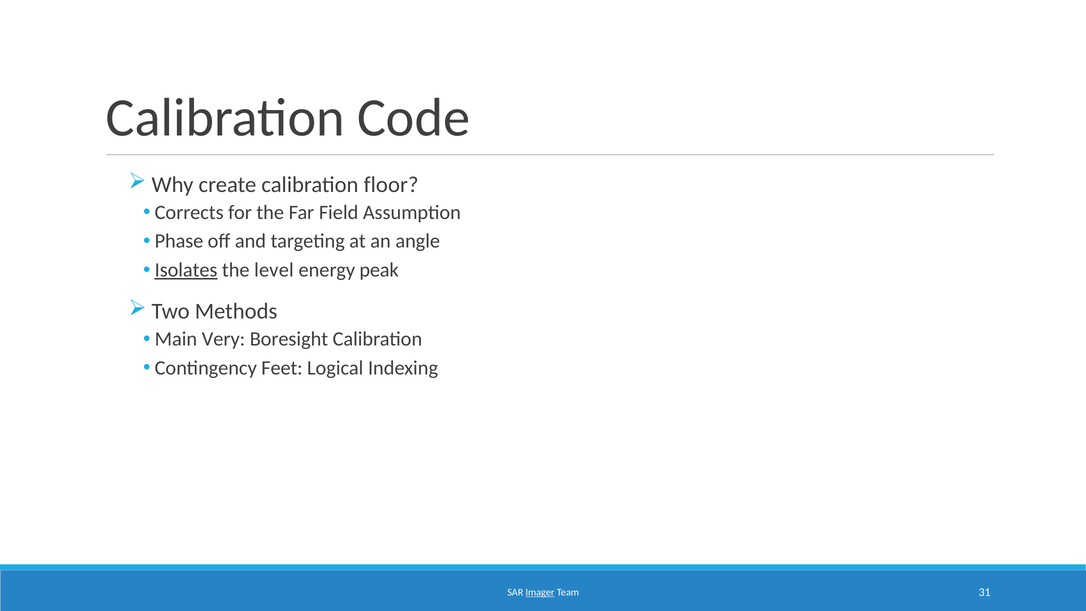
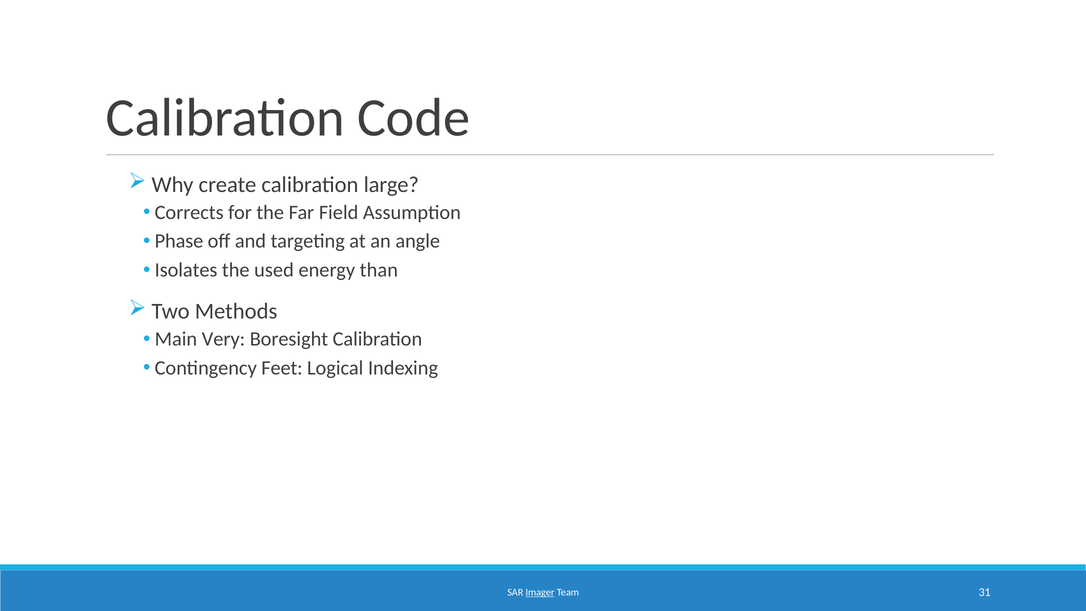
floor: floor -> large
Isolates underline: present -> none
level: level -> used
peak: peak -> than
